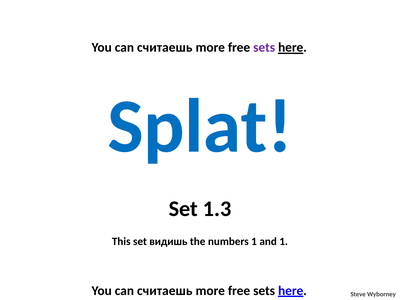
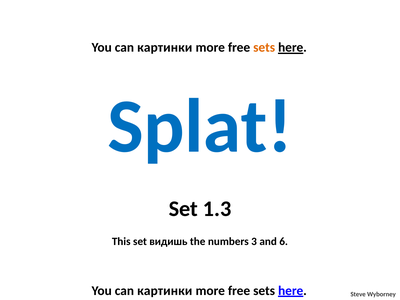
считаешь at (165, 48): считаешь -> картинки
sets at (264, 48) colour: purple -> orange
numbers 1: 1 -> 3
and 1: 1 -> 6
считаешь at (165, 291): считаешь -> картинки
